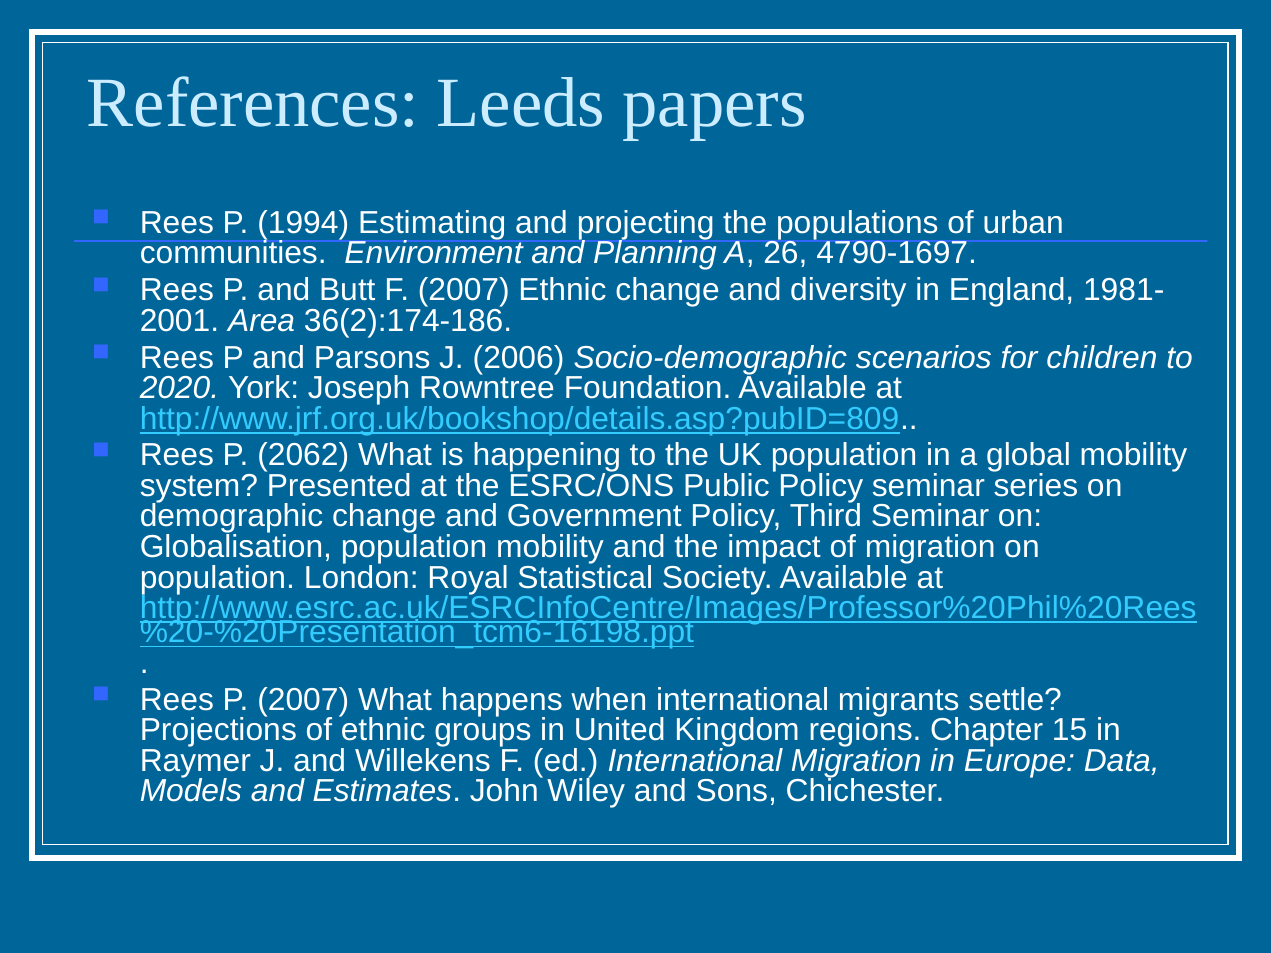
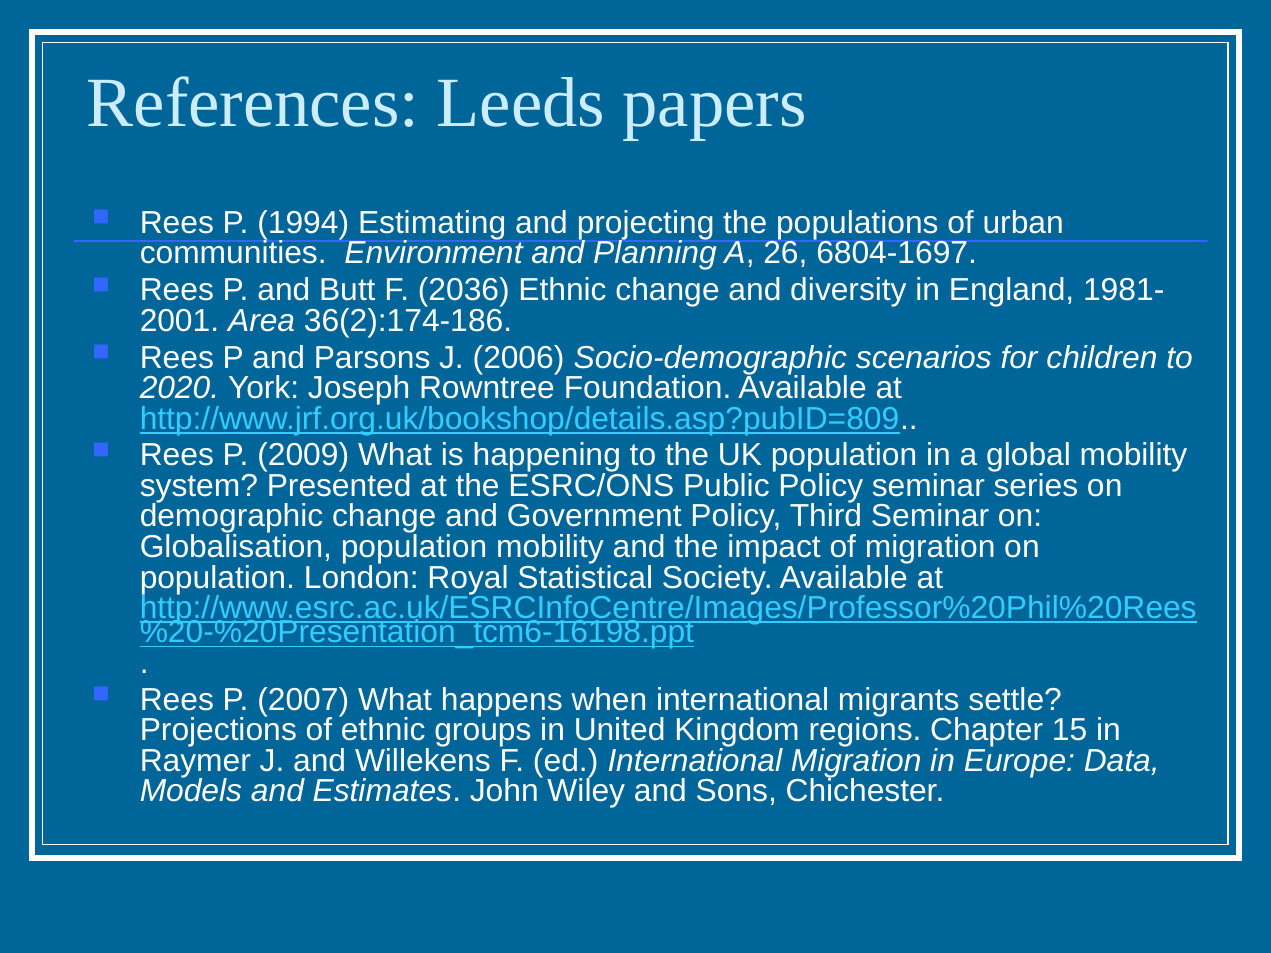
4790-1697: 4790-1697 -> 6804-1697
F 2007: 2007 -> 2036
2062: 2062 -> 2009
